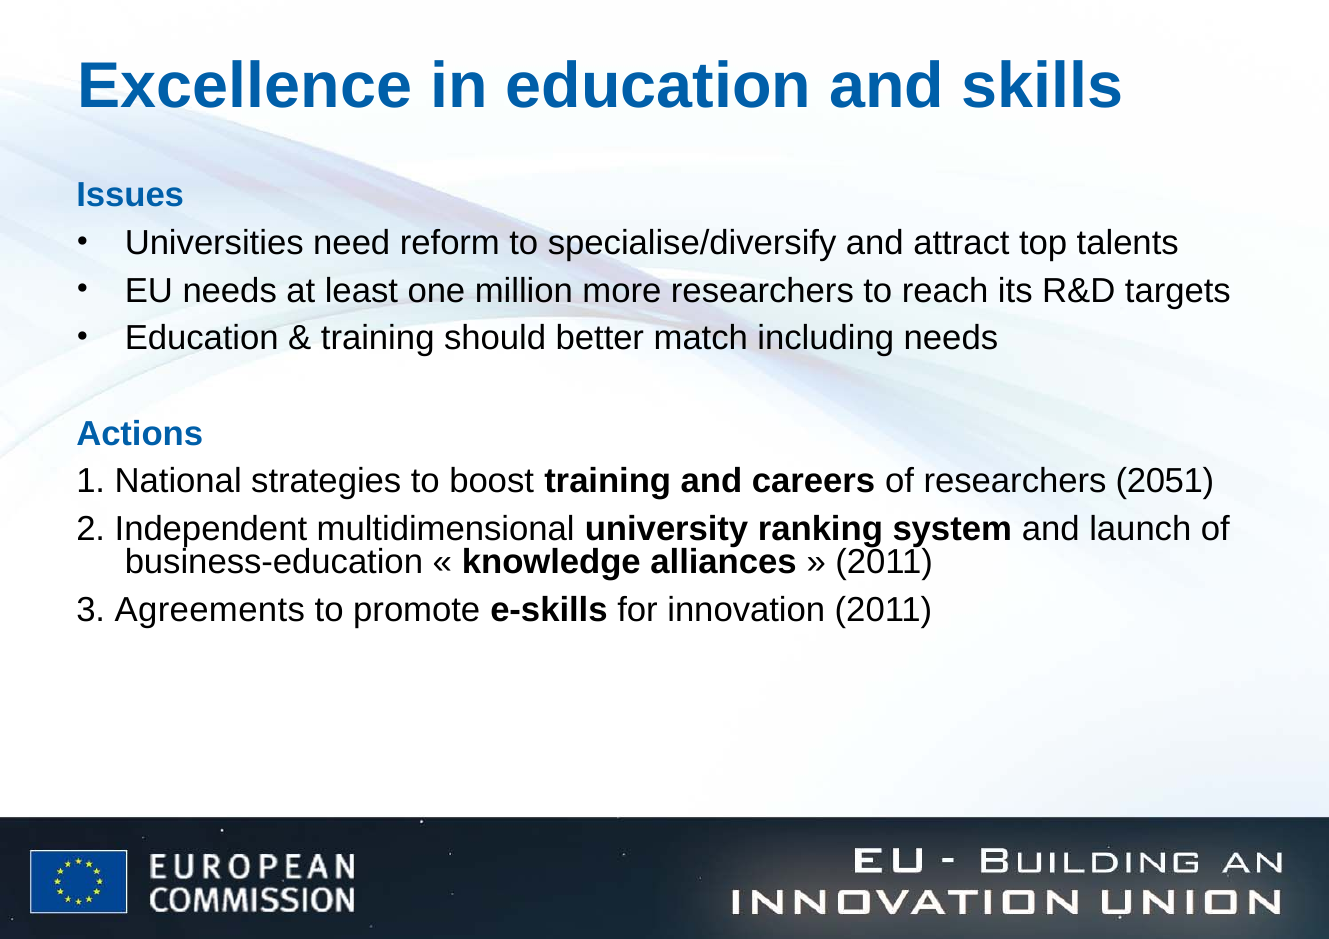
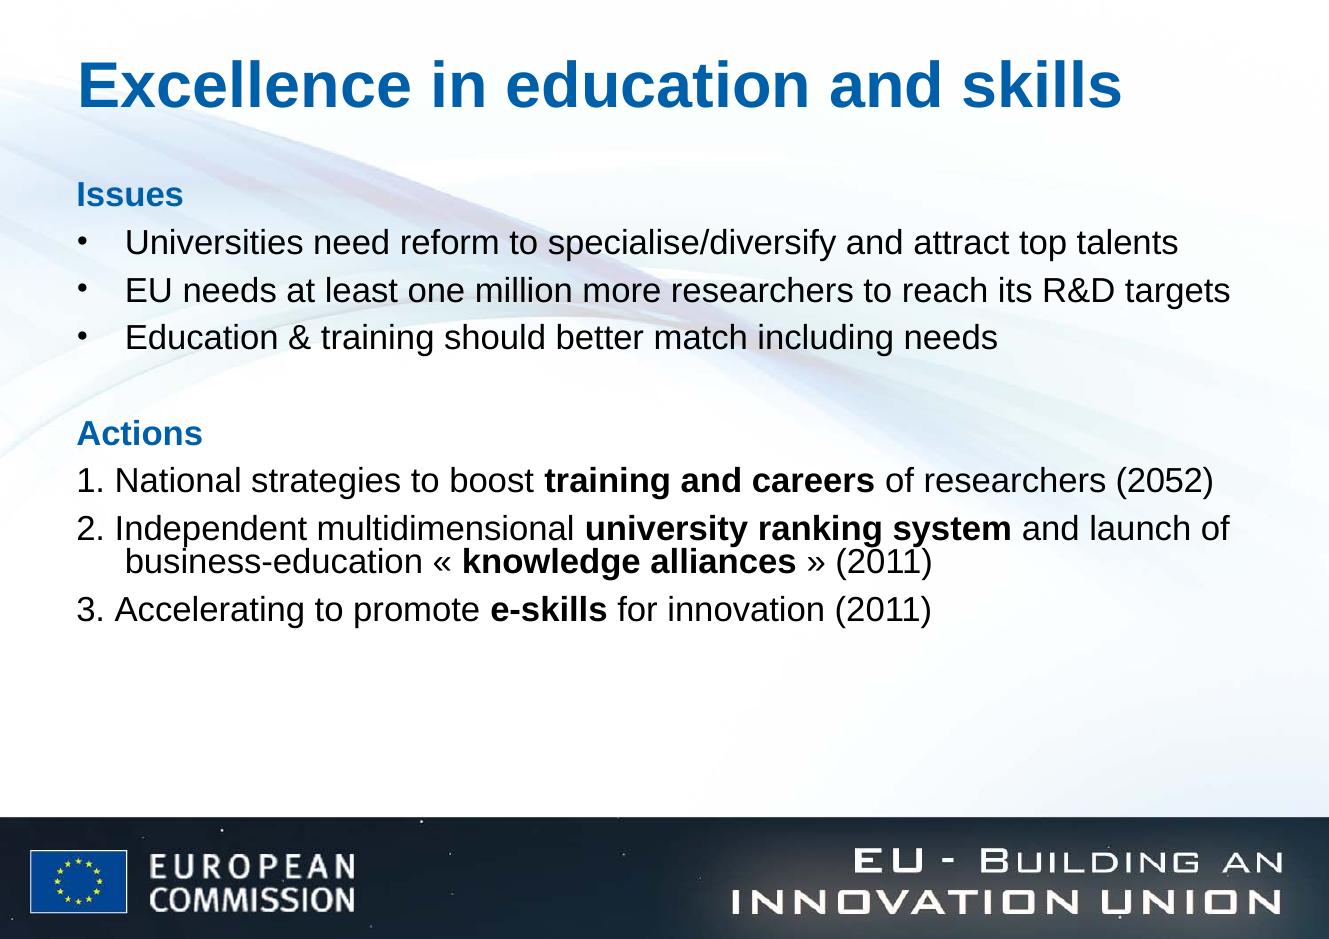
2051: 2051 -> 2052
Agreements: Agreements -> Accelerating
